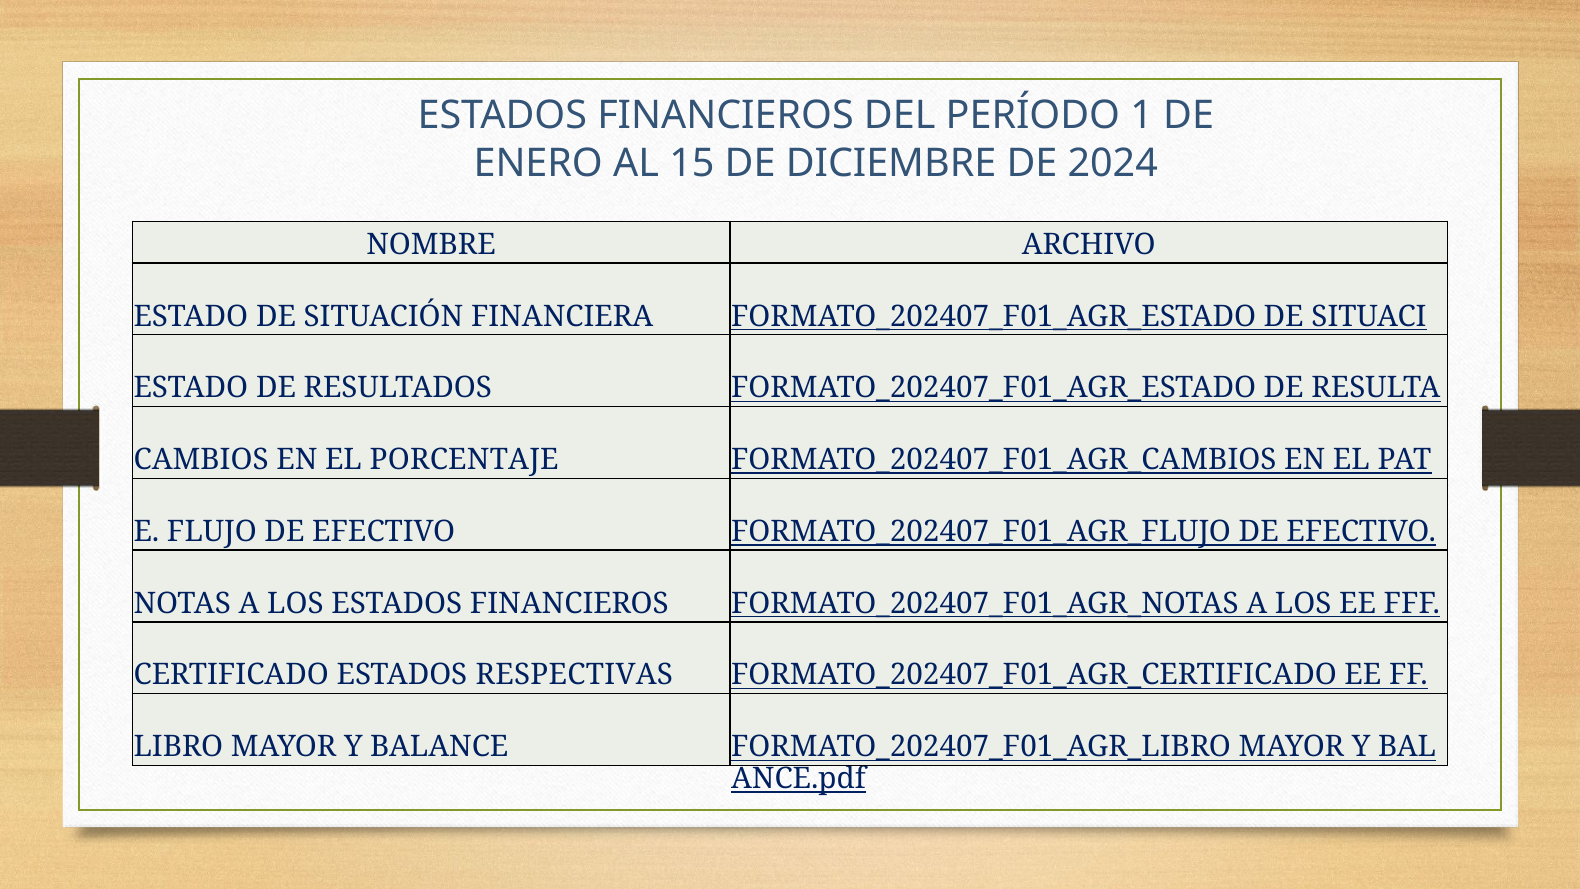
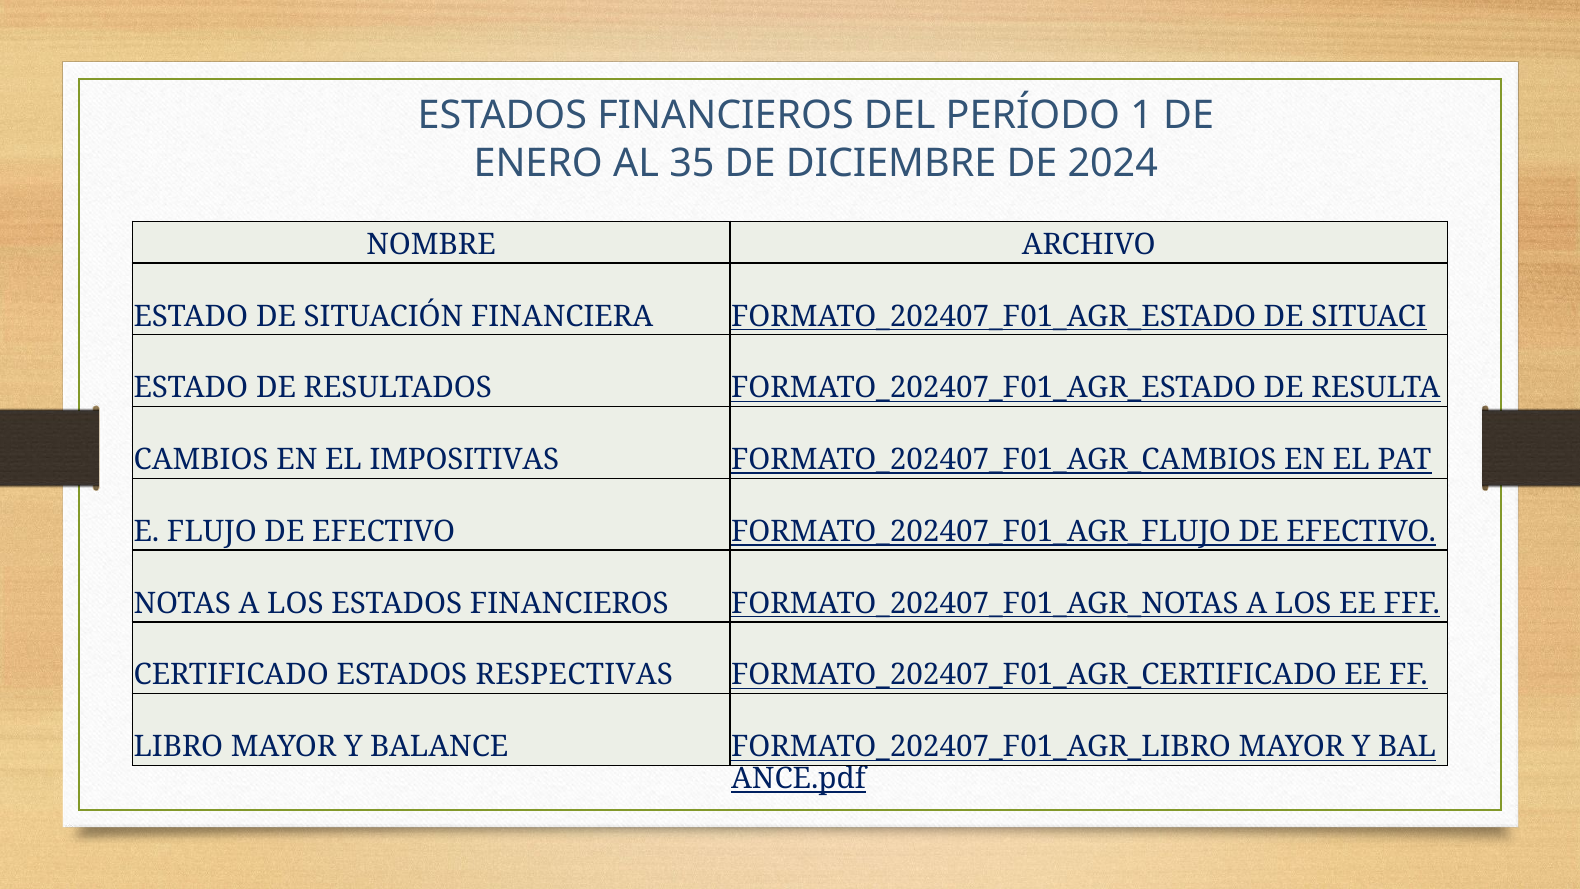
15: 15 -> 35
PORCENTAJE: PORCENTAJE -> IMPOSITIVAS
